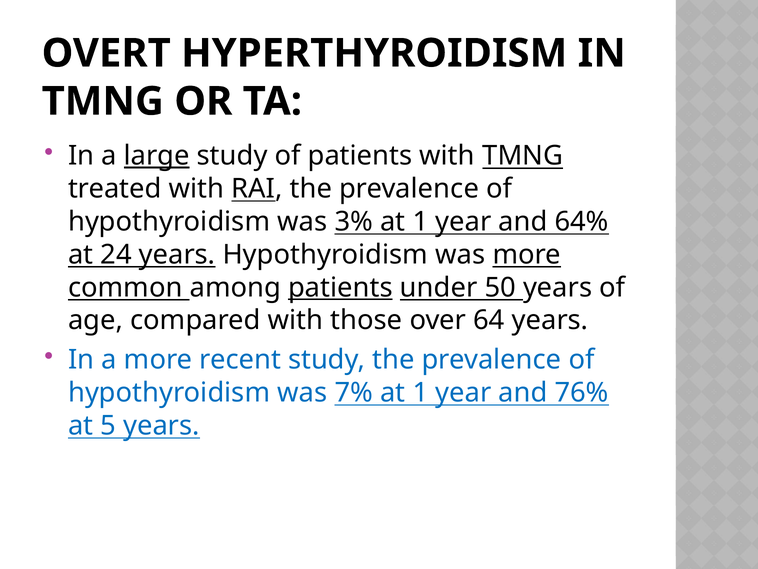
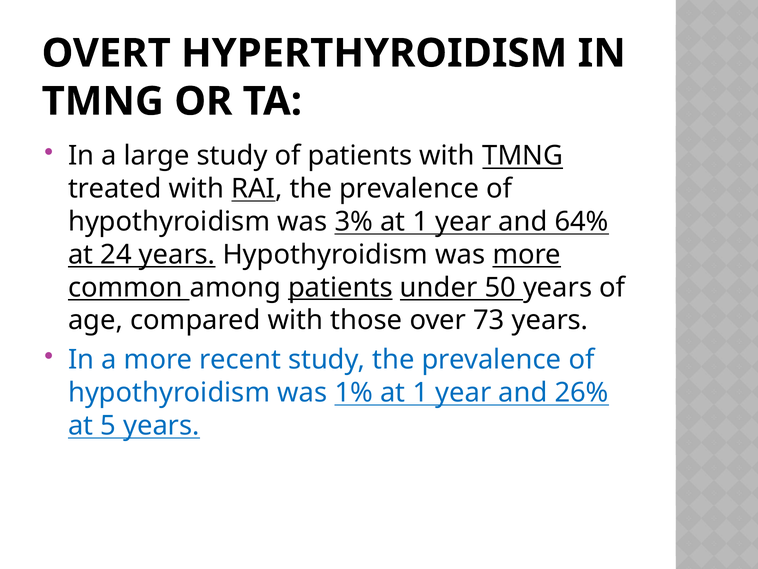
large underline: present -> none
64: 64 -> 73
7%: 7% -> 1%
76%: 76% -> 26%
